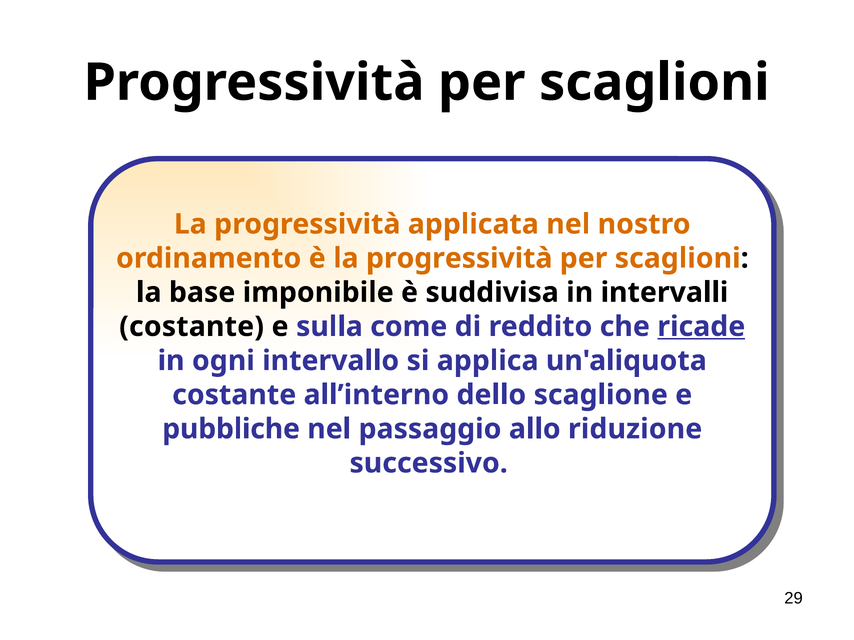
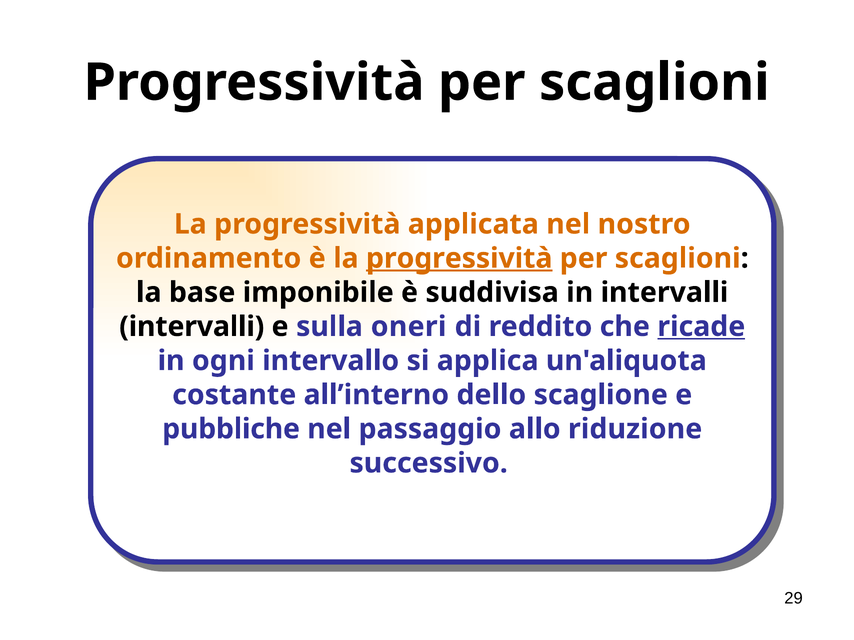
progressività at (459, 259) underline: none -> present
costante at (192, 327): costante -> intervalli
come: come -> oneri
